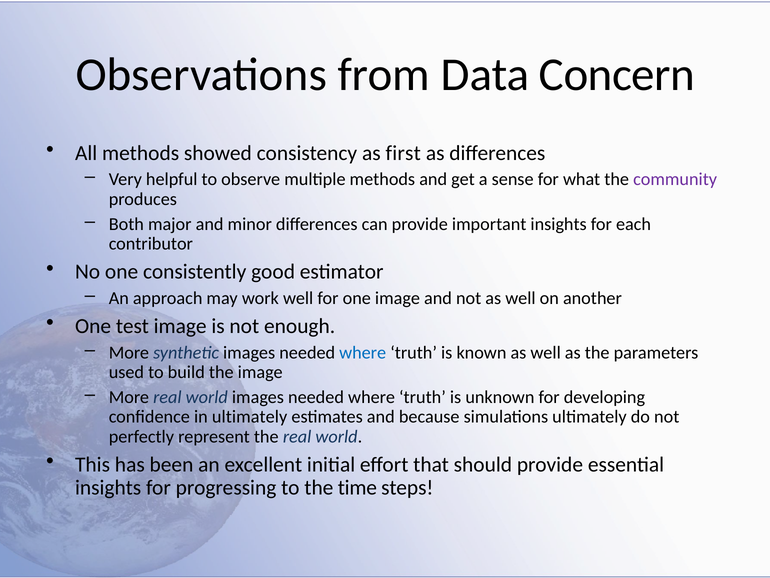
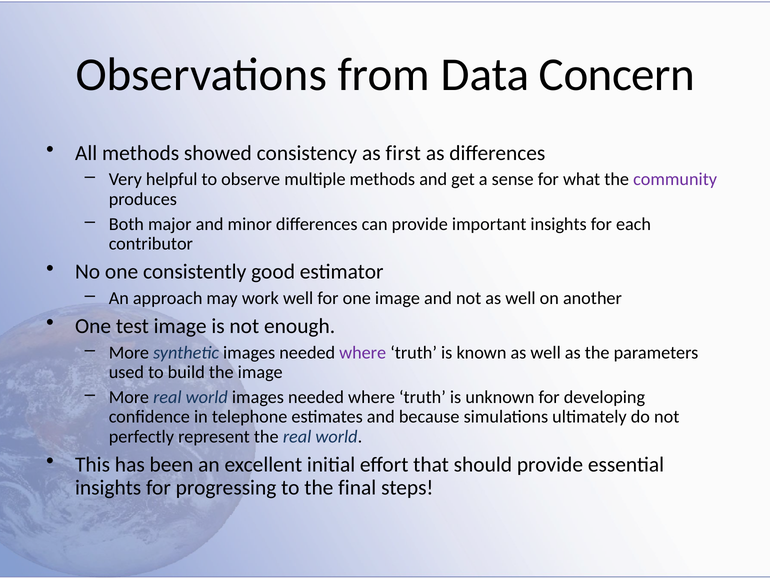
where at (363, 352) colour: blue -> purple
in ultimately: ultimately -> telephone
time: time -> final
